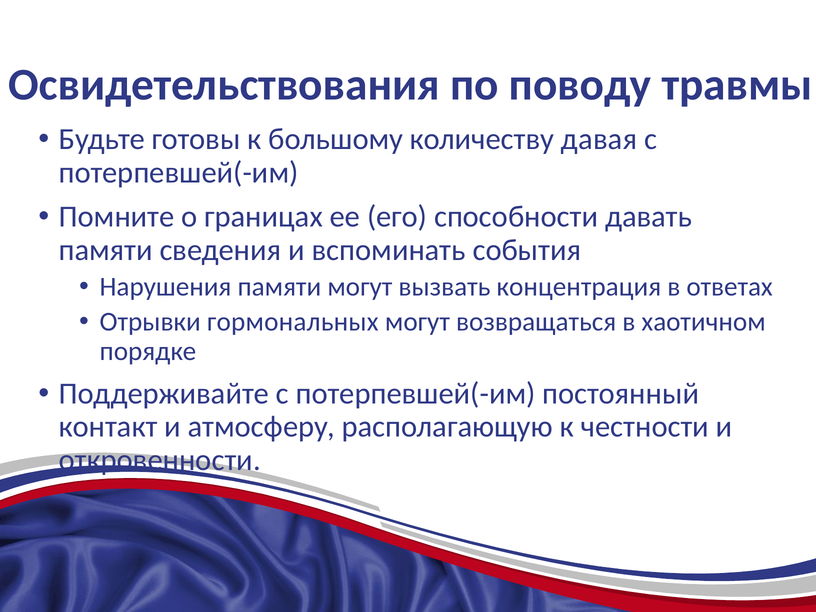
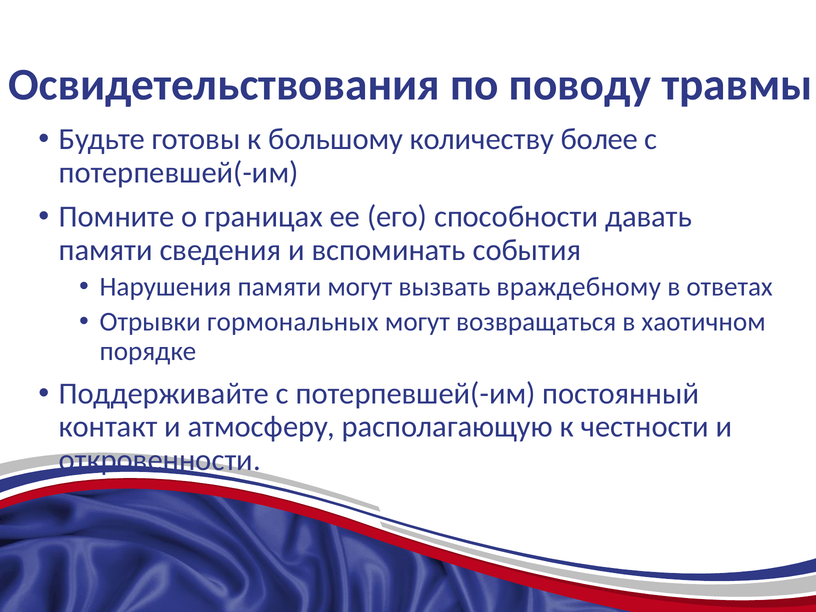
давая: давая -> более
концентрация: концентрация -> враждебному
